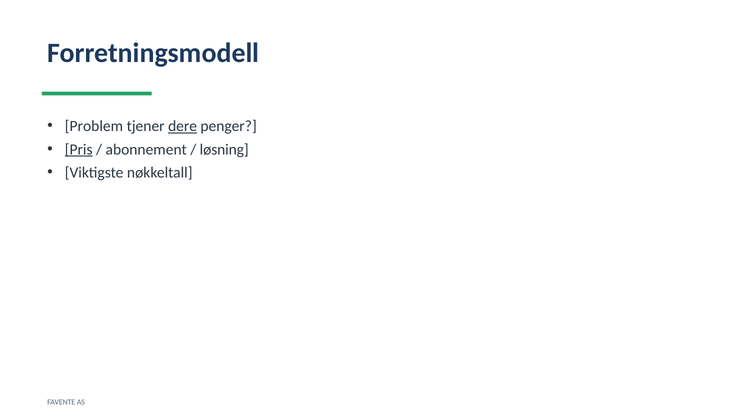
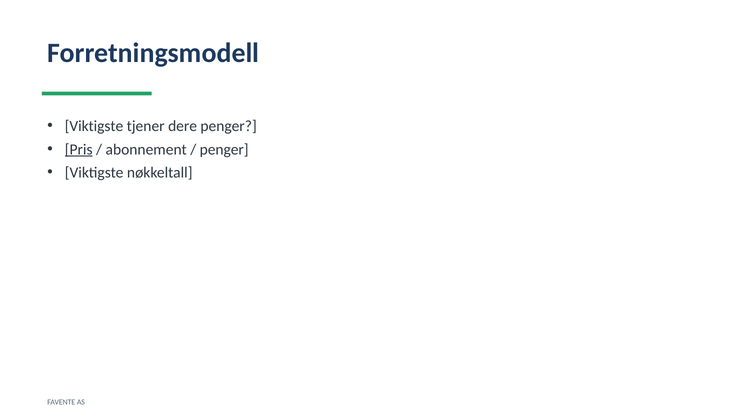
Problem at (94, 126): Problem -> Viktigste
dere underline: present -> none
løsning at (224, 149): løsning -> penger
